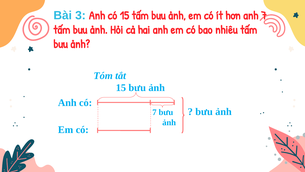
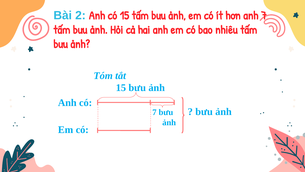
3: 3 -> 2
